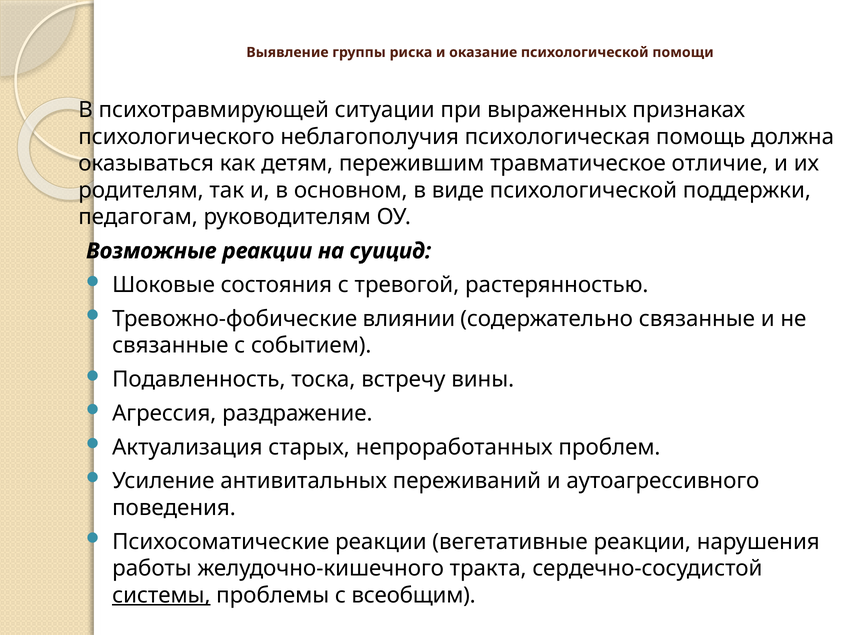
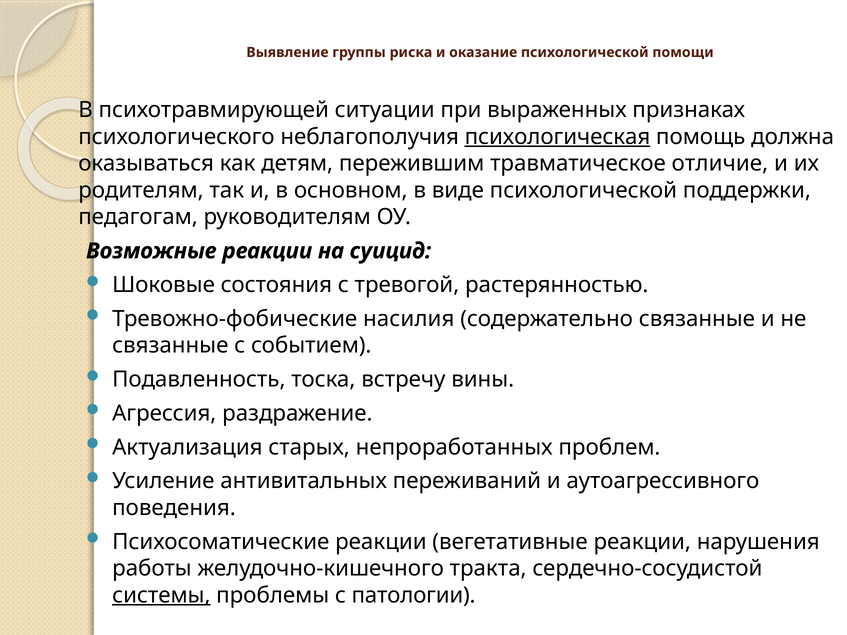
психологическая underline: none -> present
влиянии: влиянии -> насилия
всеобщим: всеобщим -> патологии
